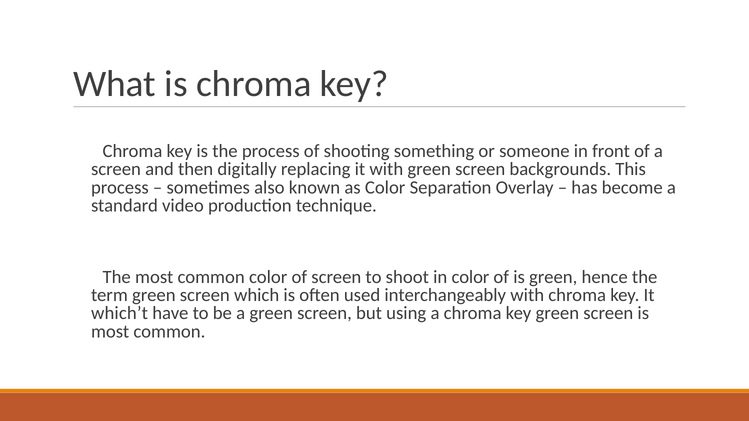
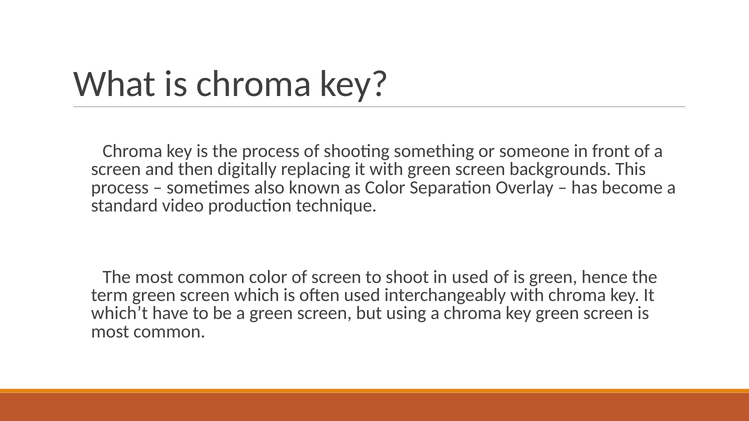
in color: color -> used
